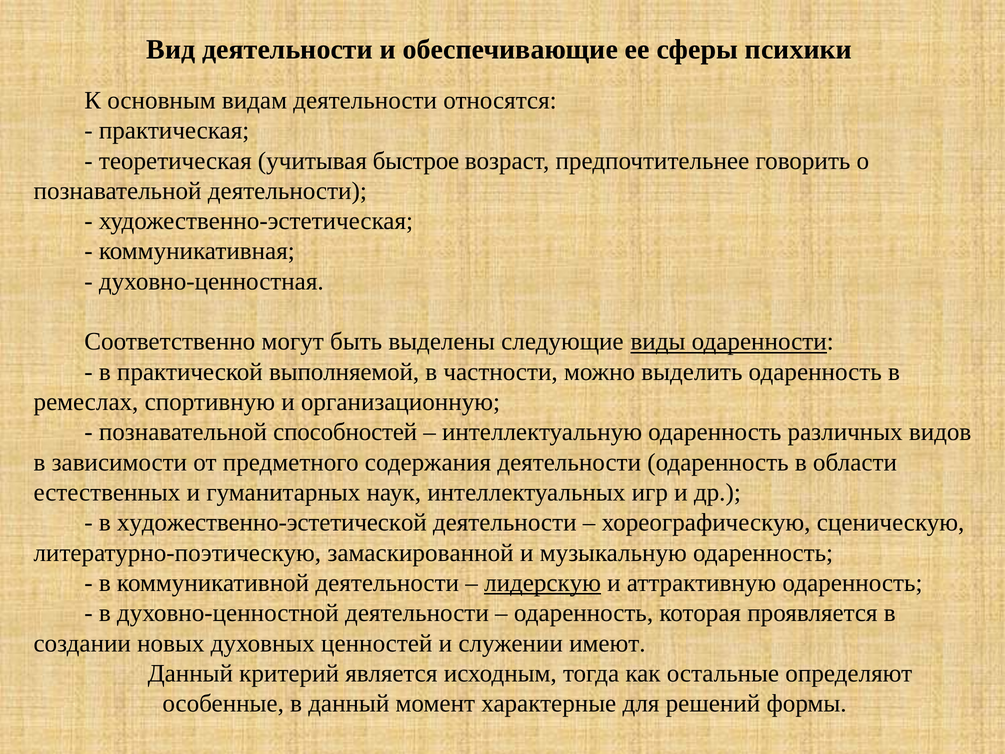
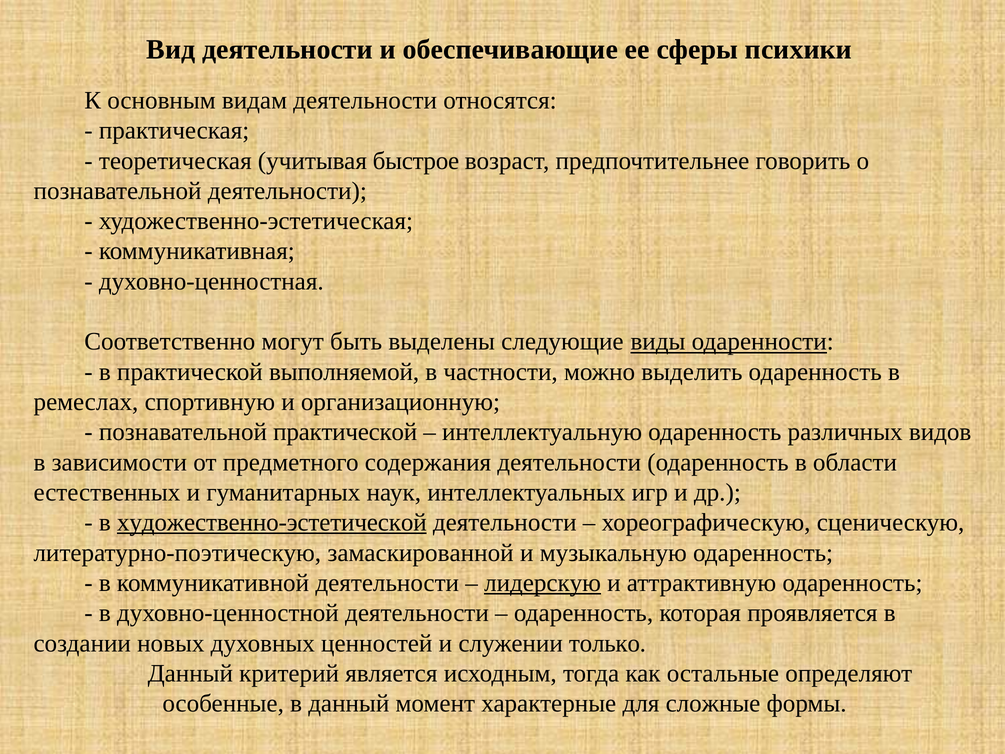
познавательной способностей: способностей -> практической
художественно-эстетической underline: none -> present
имеют: имеют -> только
решений: решений -> сложные
